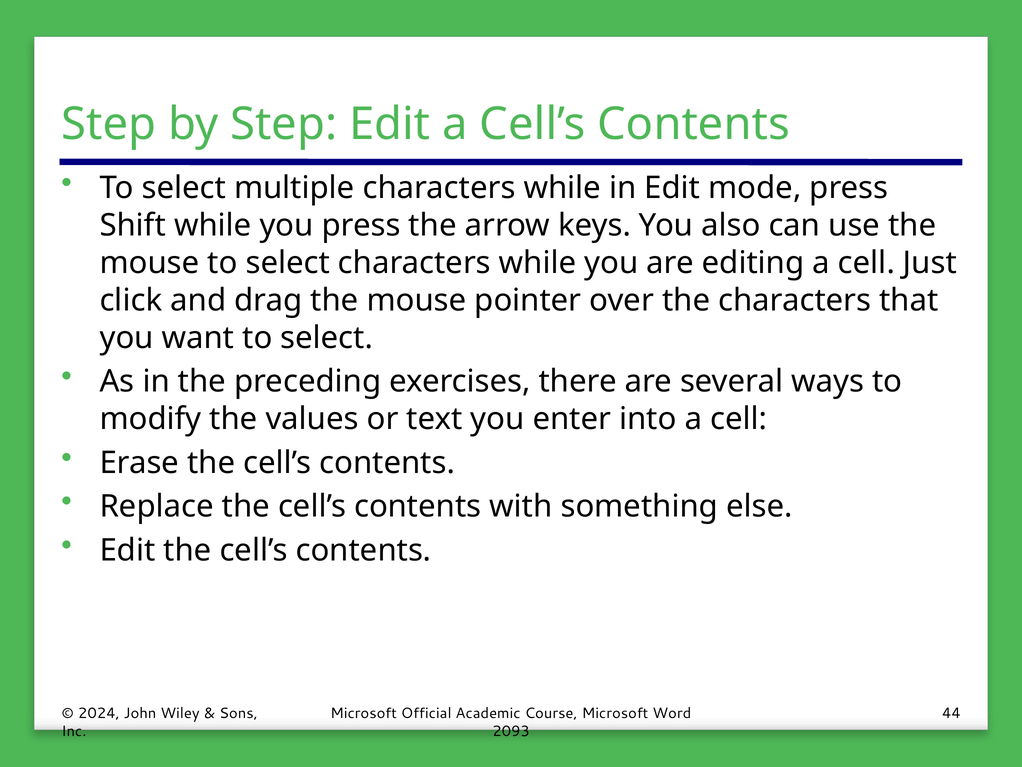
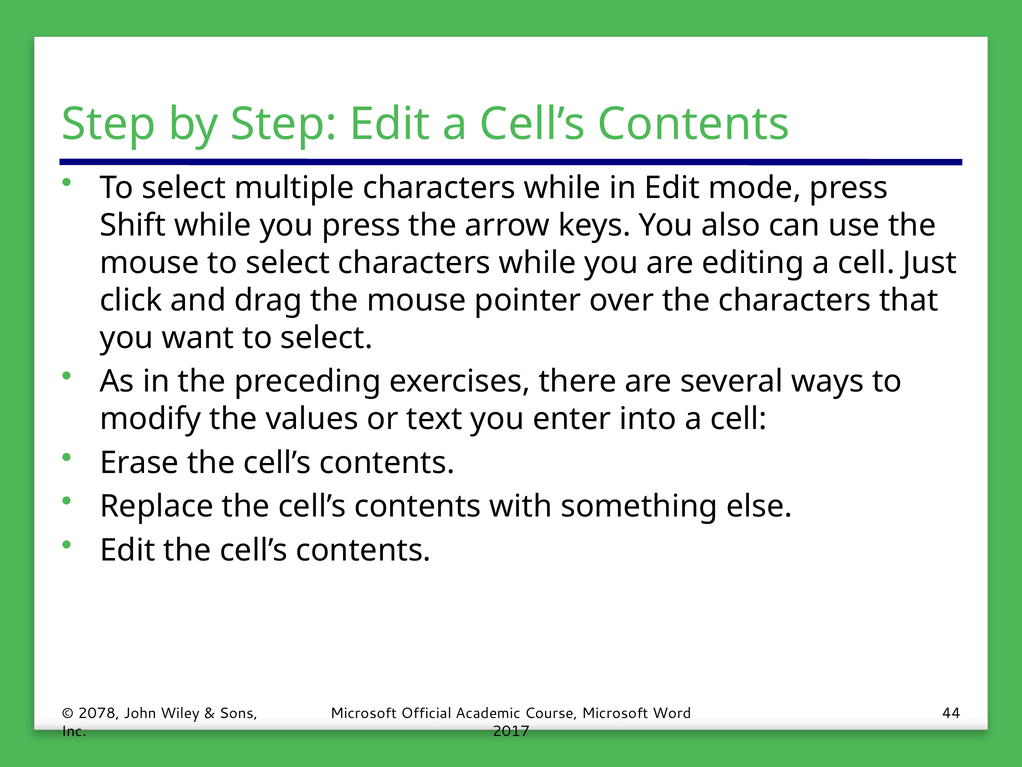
2024: 2024 -> 2078
2093: 2093 -> 2017
